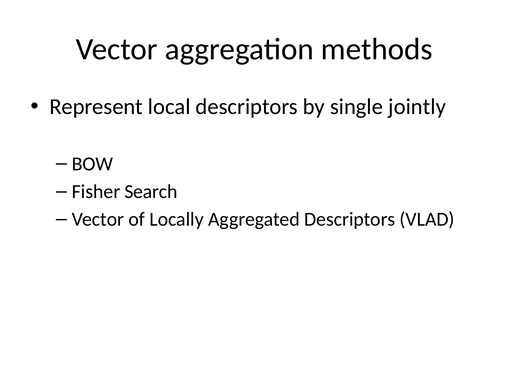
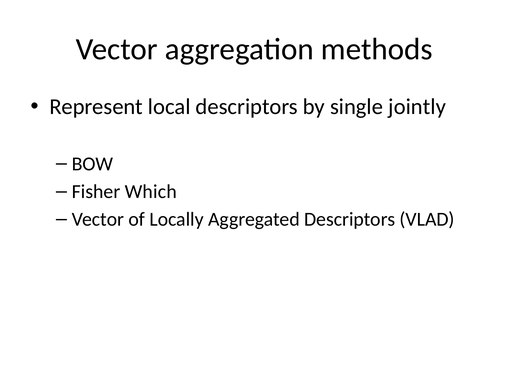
Search: Search -> Which
